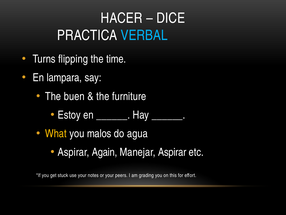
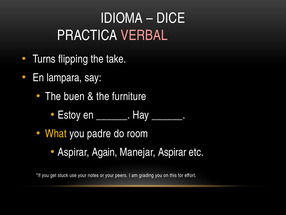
HACER: HACER -> IDIOMA
VERBAL colour: light blue -> pink
time: time -> take
malos: malos -> padre
agua: agua -> room
